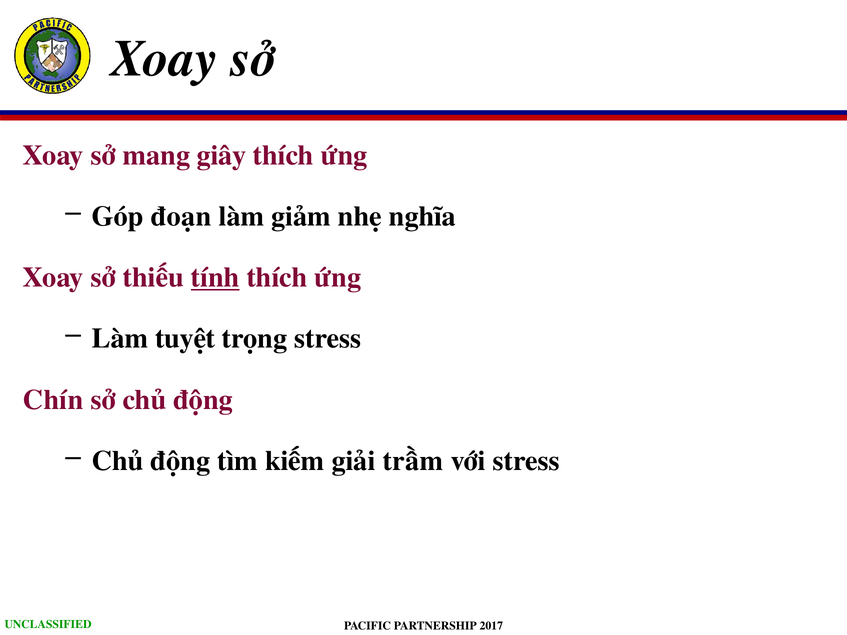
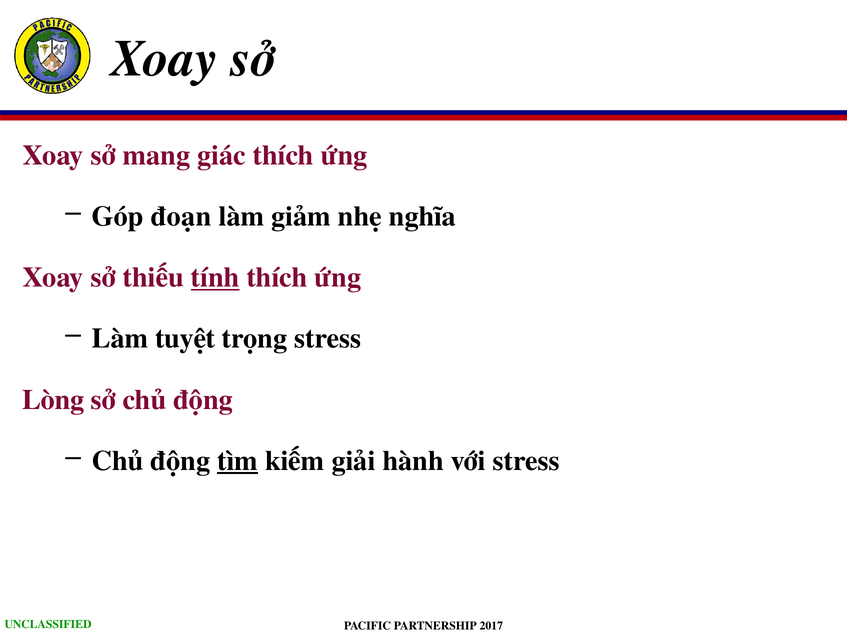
giây: giây -> giác
Chín: Chín -> Lòng
tìm underline: none -> present
trầm: trầm -> hành
